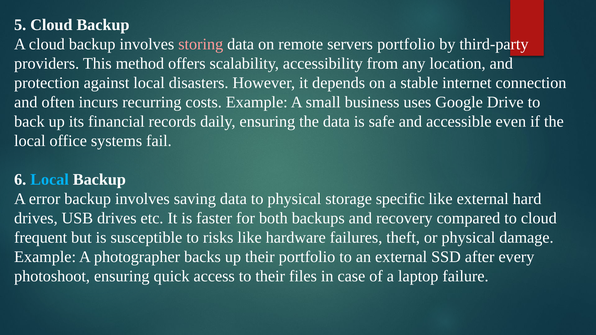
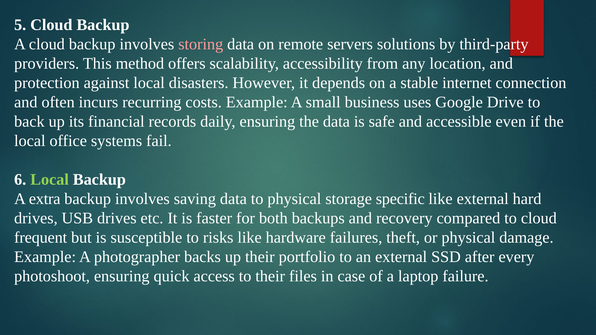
servers portfolio: portfolio -> solutions
Local at (50, 180) colour: light blue -> light green
error: error -> extra
